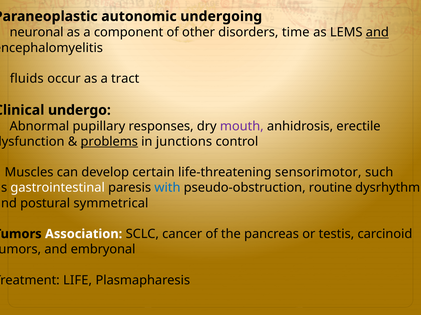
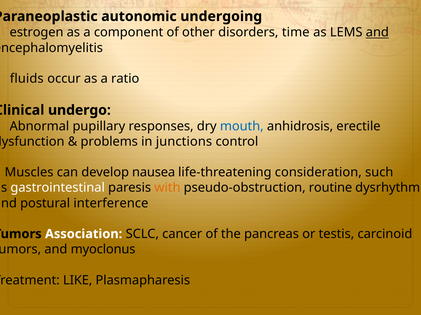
neuronal: neuronal -> estrogen
tract: tract -> ratio
mouth colour: purple -> blue
problems underline: present -> none
certain: certain -> nausea
sensorimotor: sensorimotor -> consideration
with colour: blue -> orange
symmetrical: symmetrical -> interference
embryonal: embryonal -> myoclonus
LIFE: LIFE -> LIKE
